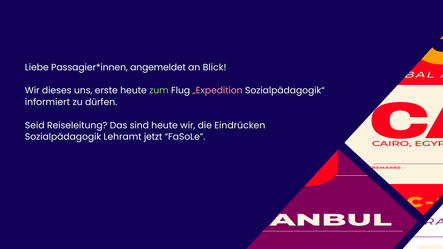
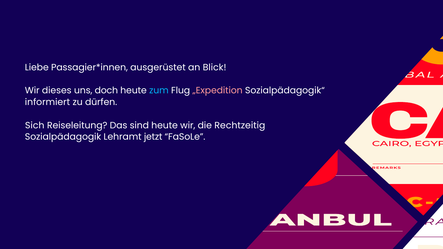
angemeldet: angemeldet -> ausgerüstet
erste: erste -> doch
zum colour: light green -> light blue
Seid: Seid -> Sich
Eindrücken: Eindrücken -> Rechtzeitig
